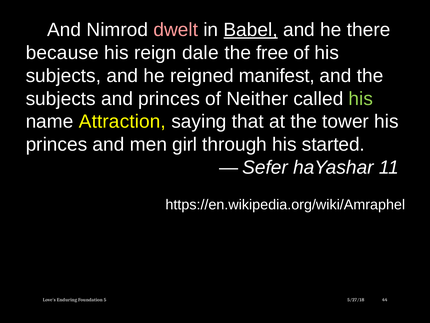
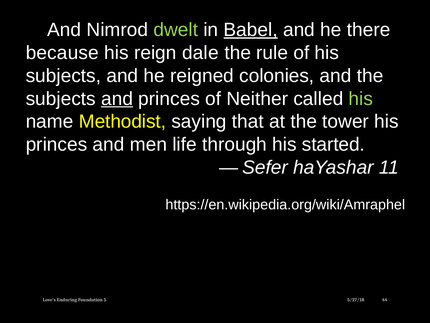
dwelt colour: pink -> light green
free: free -> rule
manifest: manifest -> colonies
and at (117, 99) underline: none -> present
Attraction: Attraction -> Methodist
girl: girl -> life
